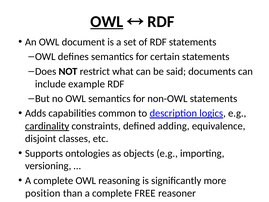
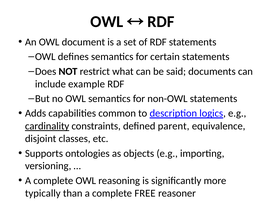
OWL at (107, 22) underline: present -> none
adding: adding -> parent
position: position -> typically
